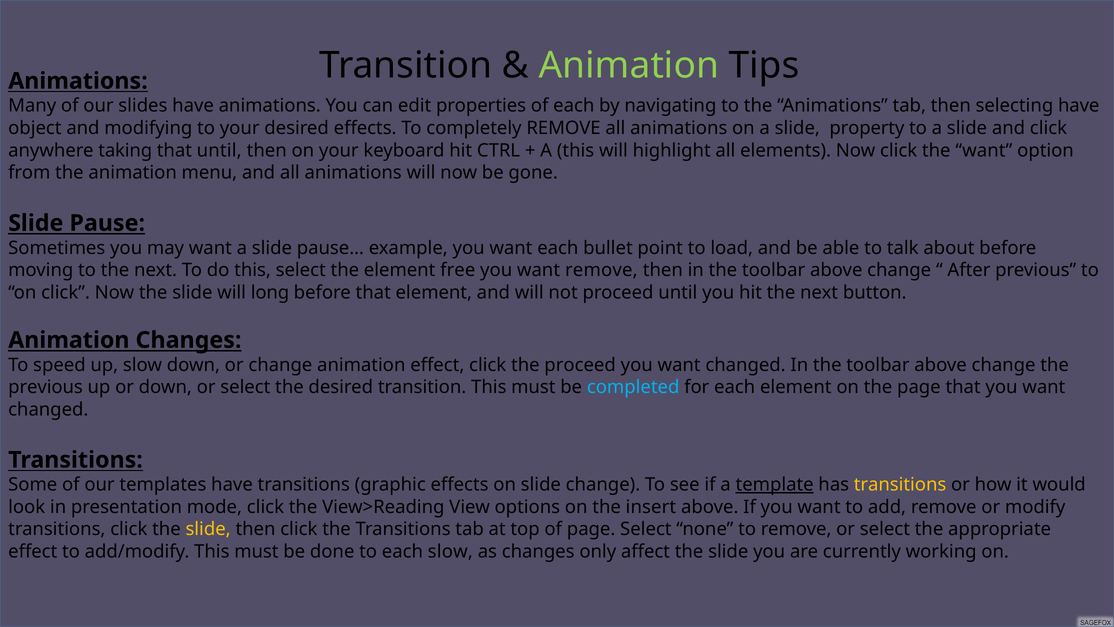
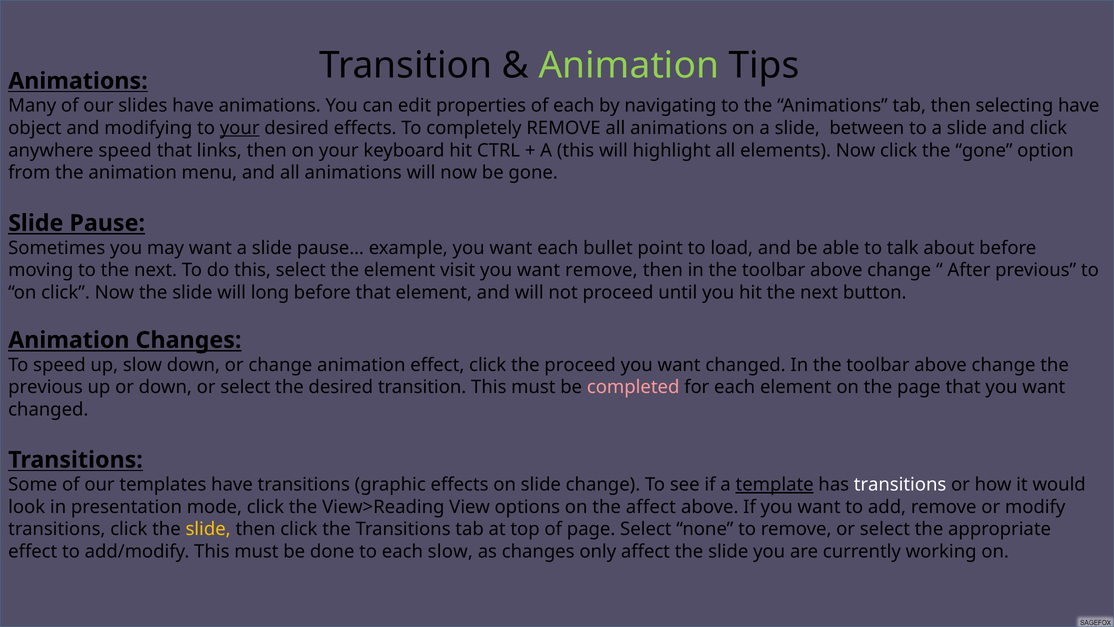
your at (240, 128) underline: none -> present
property: property -> between
anywhere taking: taking -> speed
that until: until -> links
the want: want -> gone
free: free -> visit
completed colour: light blue -> pink
transitions at (900, 484) colour: yellow -> white
the insert: insert -> affect
